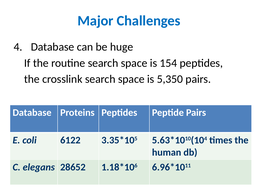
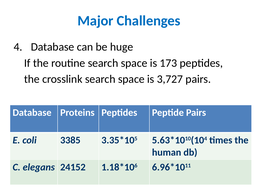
154: 154 -> 173
5,350: 5,350 -> 3,727
6122: 6122 -> 3385
28652: 28652 -> 24152
